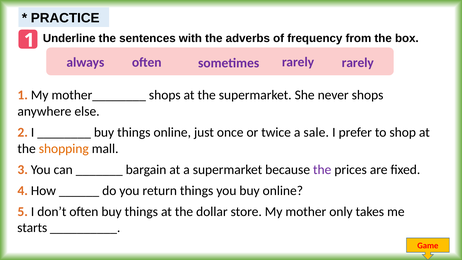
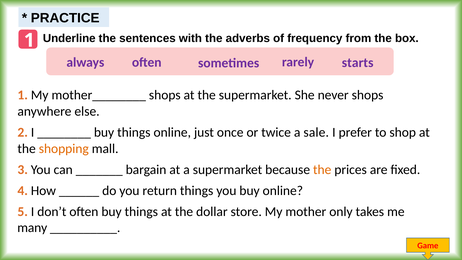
rarely rarely: rarely -> starts
the at (322, 169) colour: purple -> orange
starts: starts -> many
